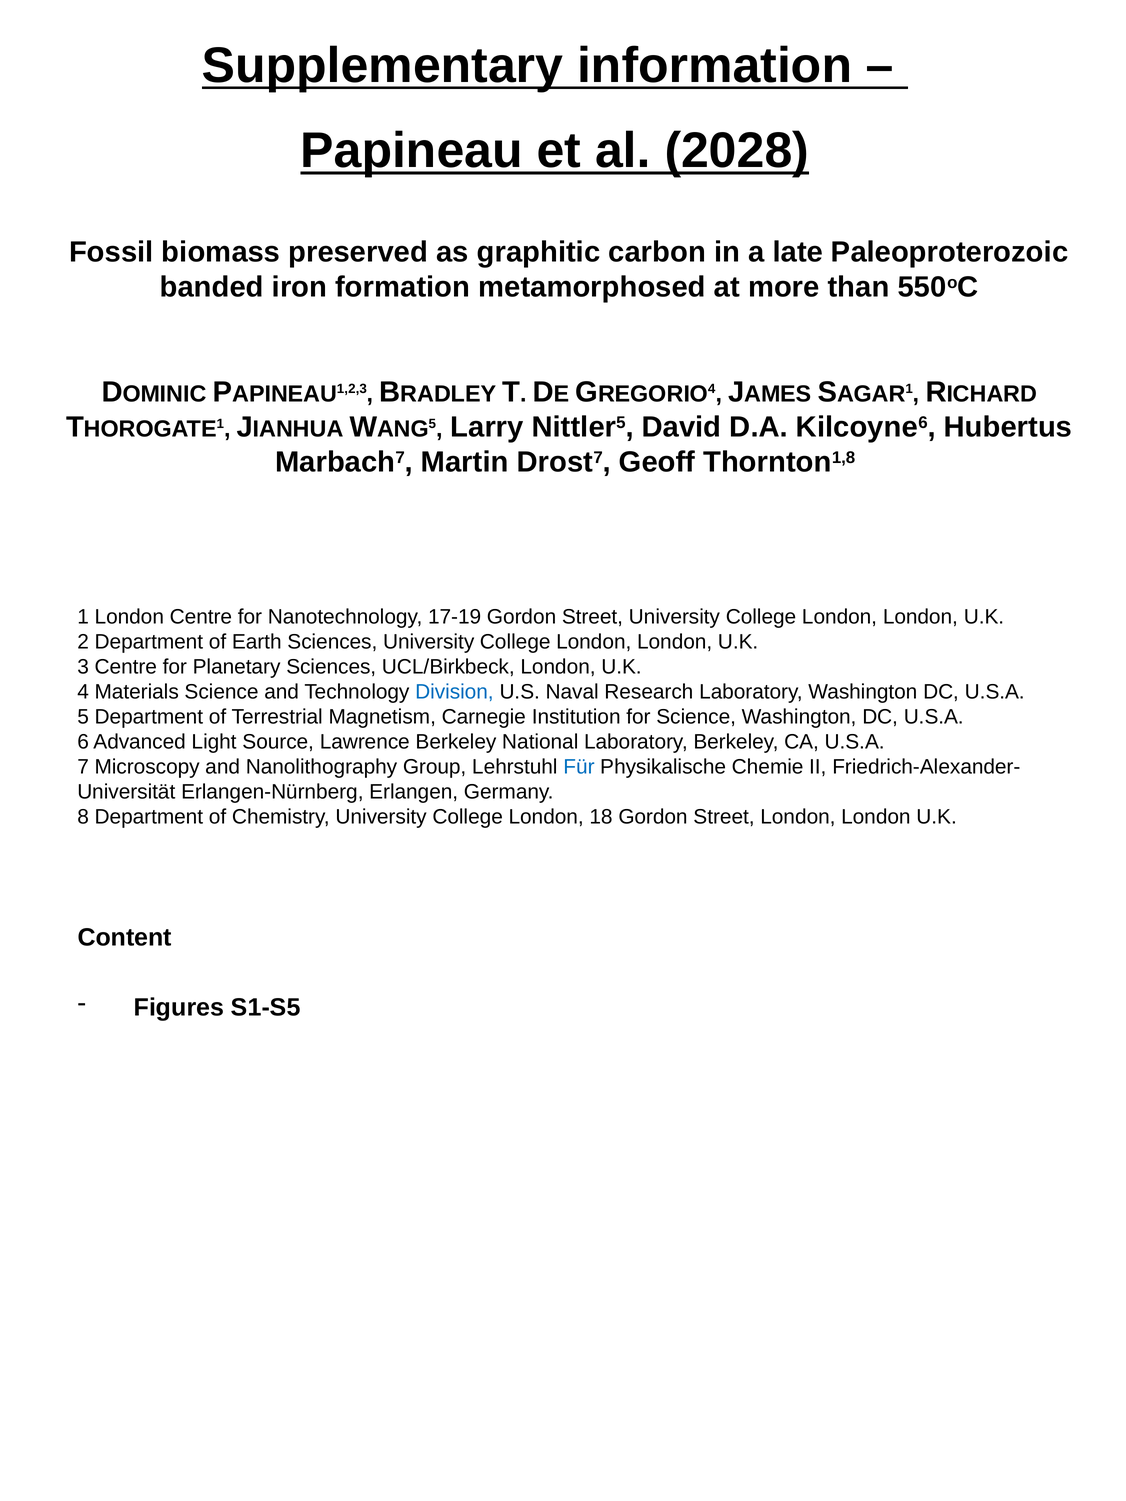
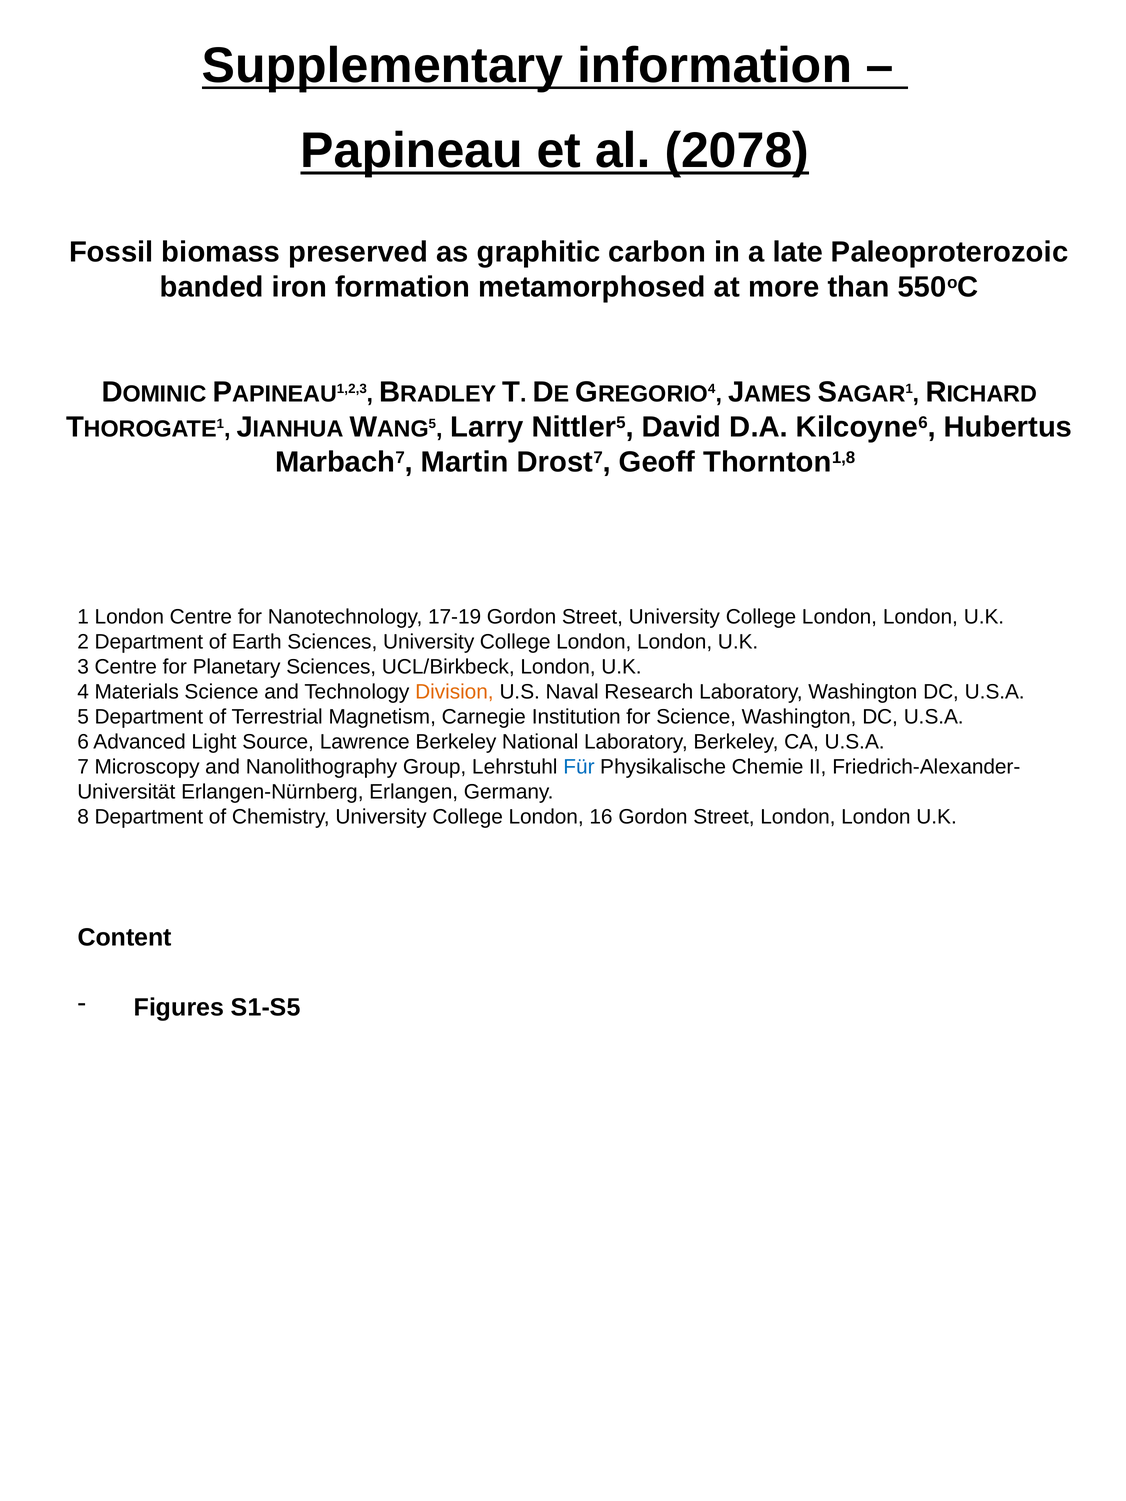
2028: 2028 -> 2078
Division colour: blue -> orange
18: 18 -> 16
